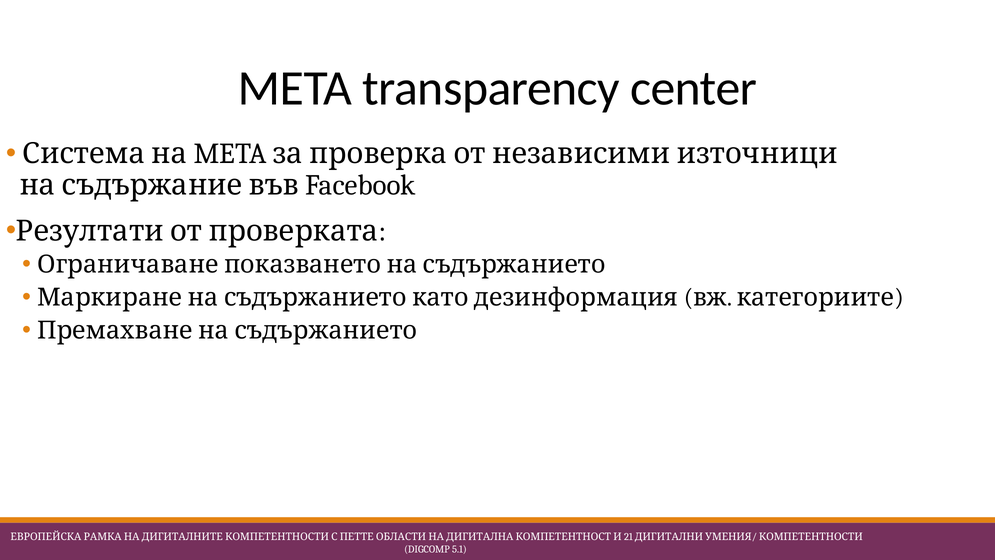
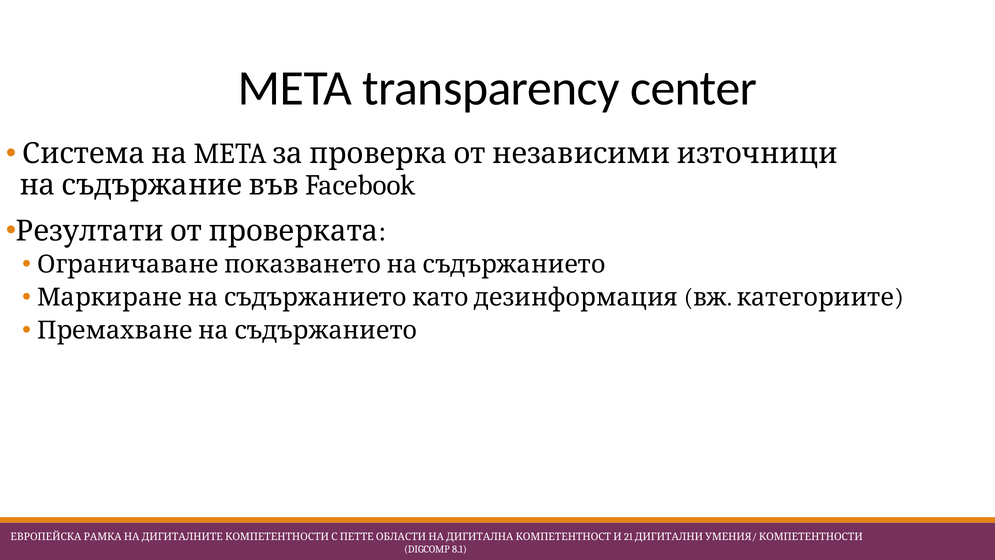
5.1: 5.1 -> 8.1
